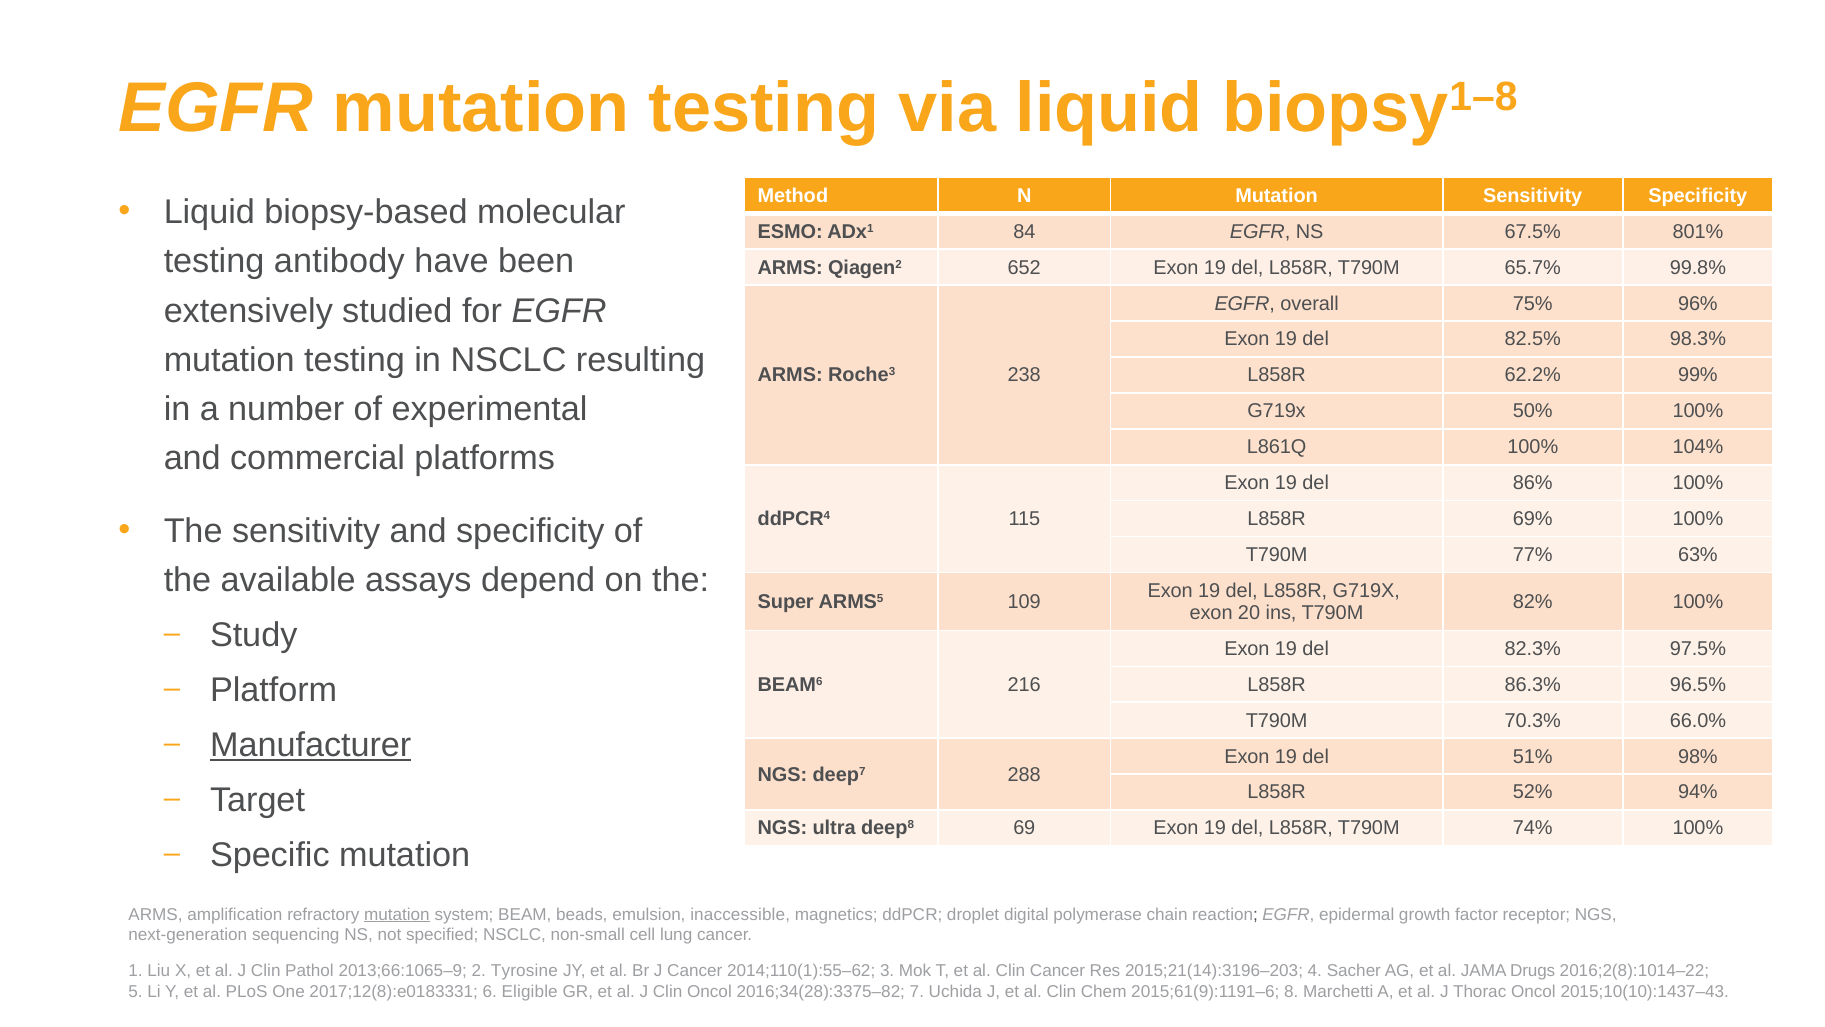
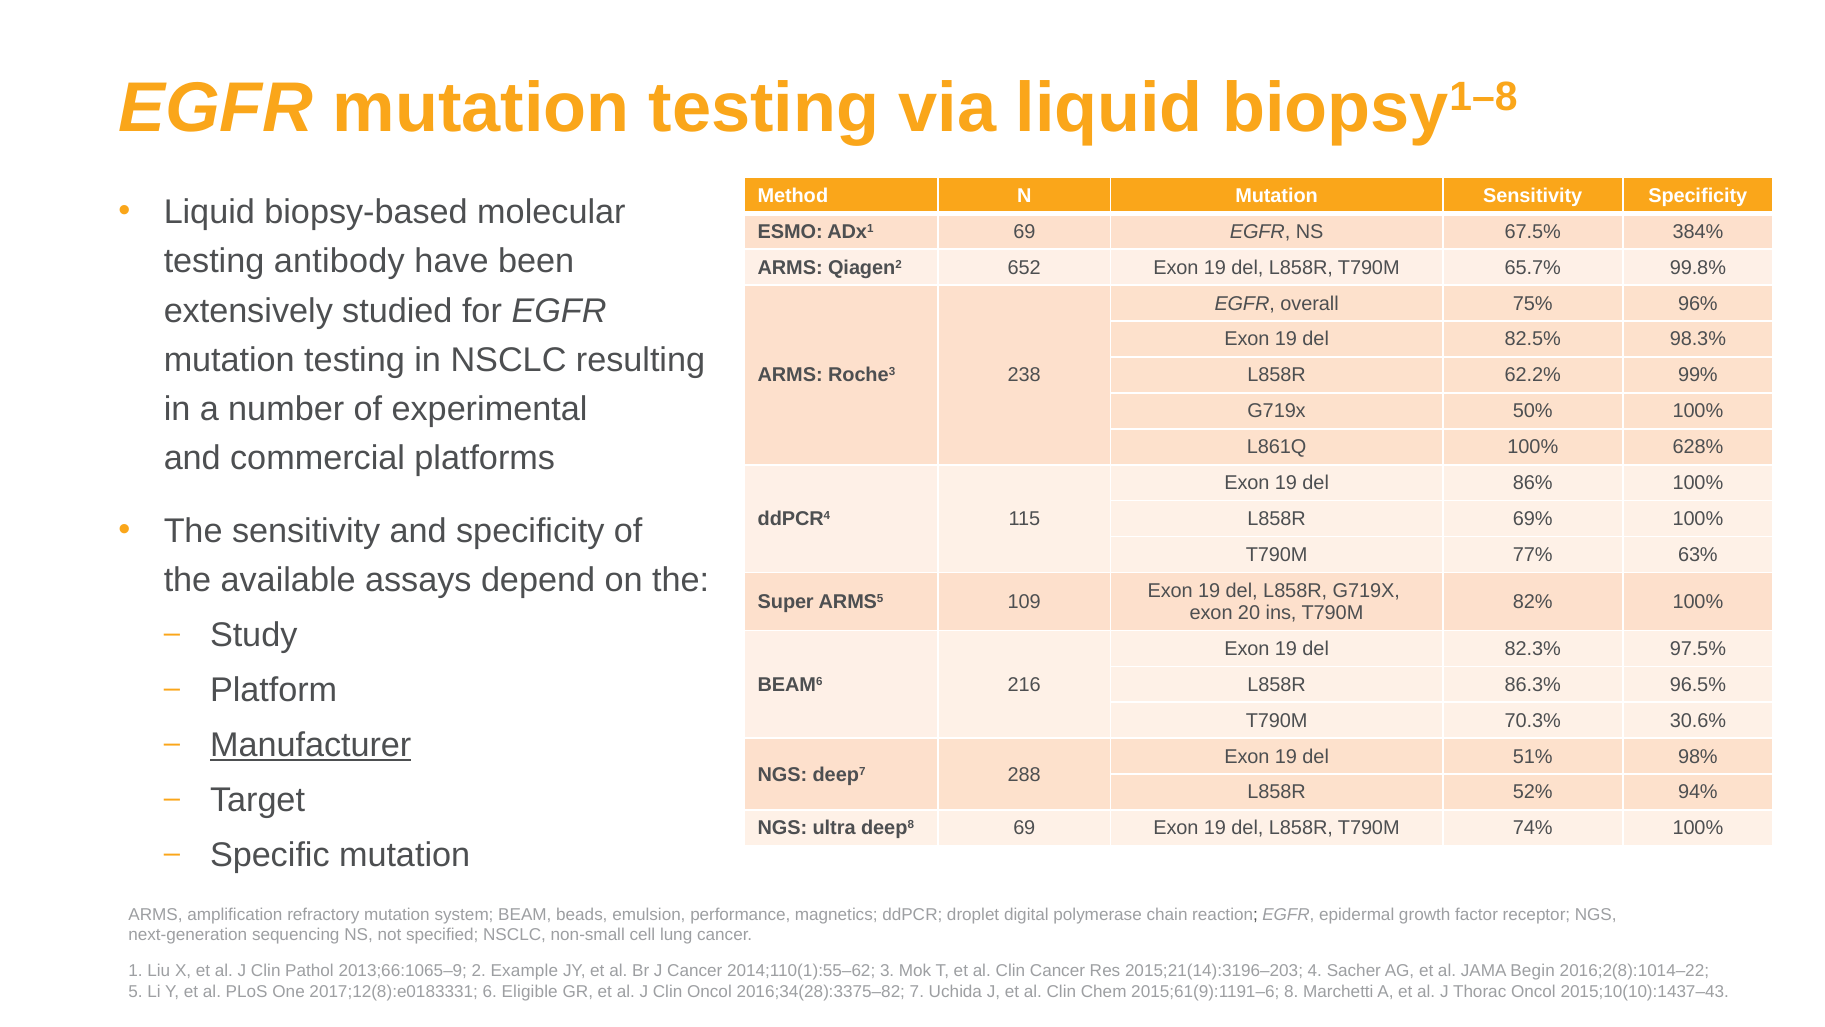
ADx1 84: 84 -> 69
801%: 801% -> 384%
104%: 104% -> 628%
66.0%: 66.0% -> 30.6%
mutation at (397, 914) underline: present -> none
inaccessible: inaccessible -> performance
Tyrosine: Tyrosine -> Example
Drugs: Drugs -> Begin
